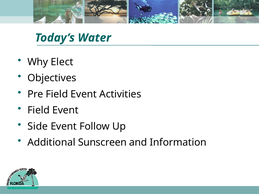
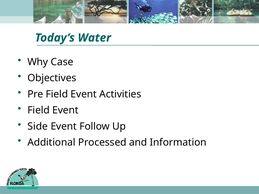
Elect: Elect -> Case
Sunscreen: Sunscreen -> Processed
